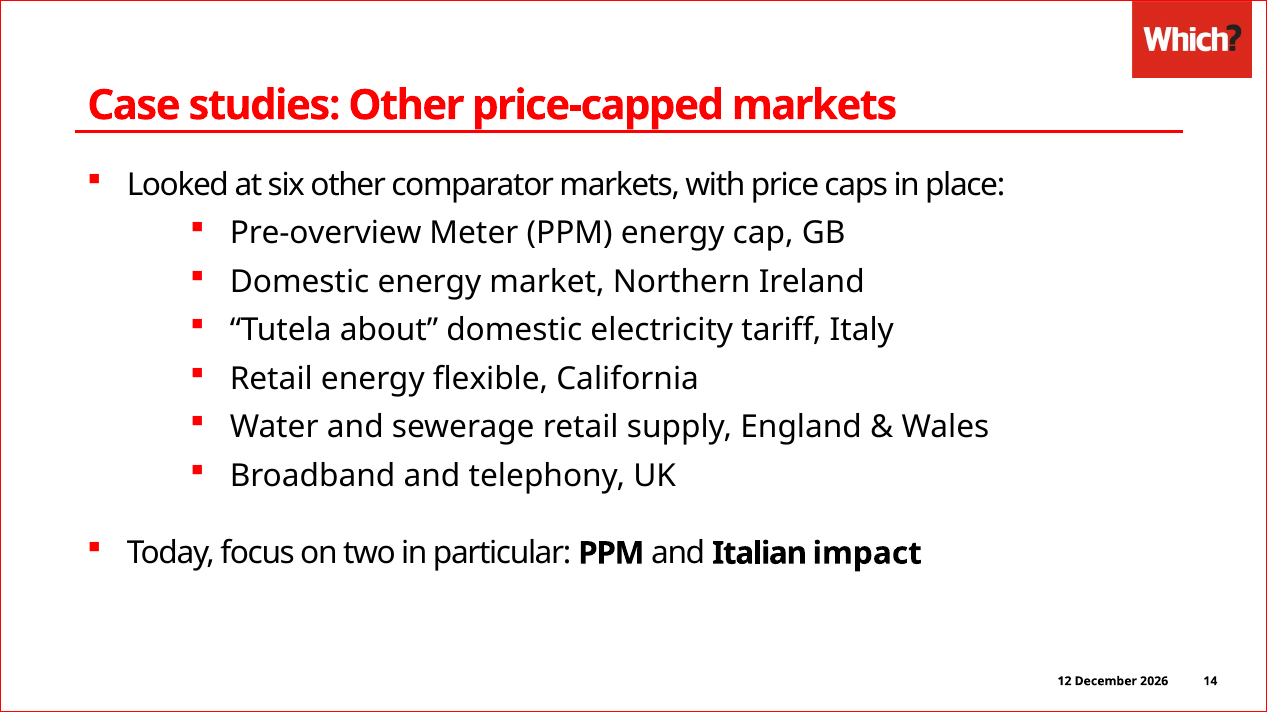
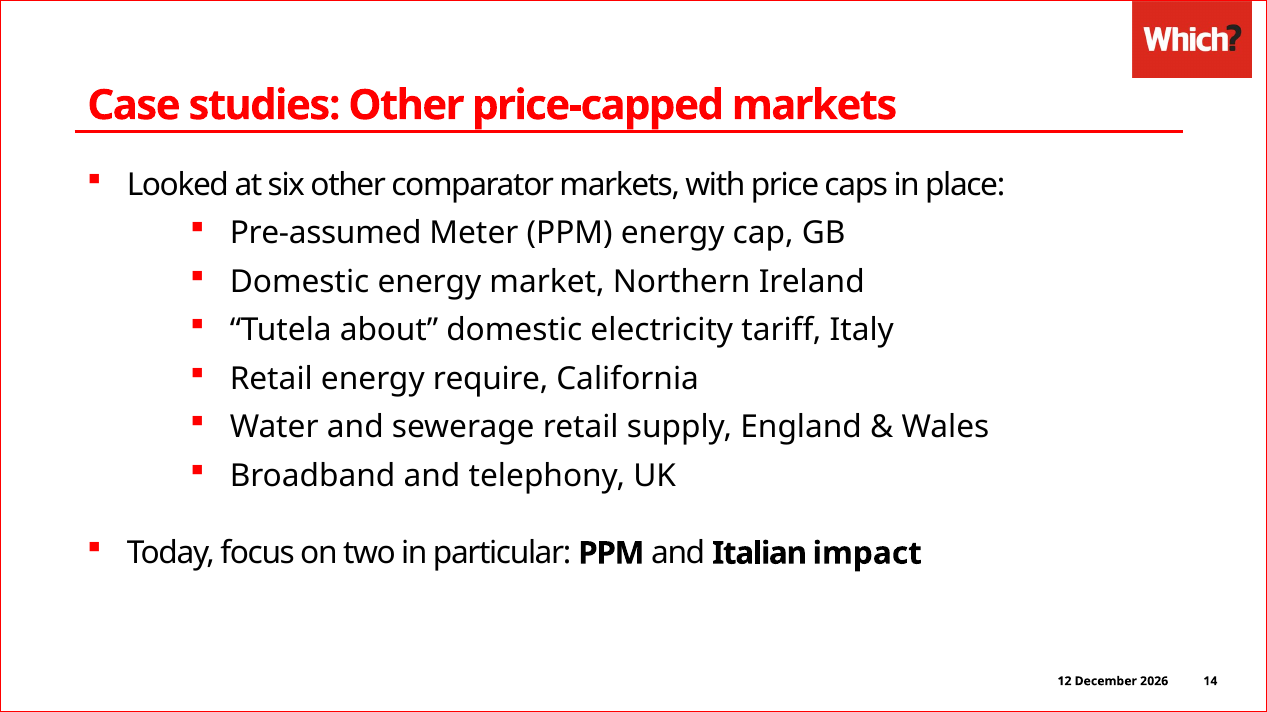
Pre-overview: Pre-overview -> Pre-assumed
flexible: flexible -> require
